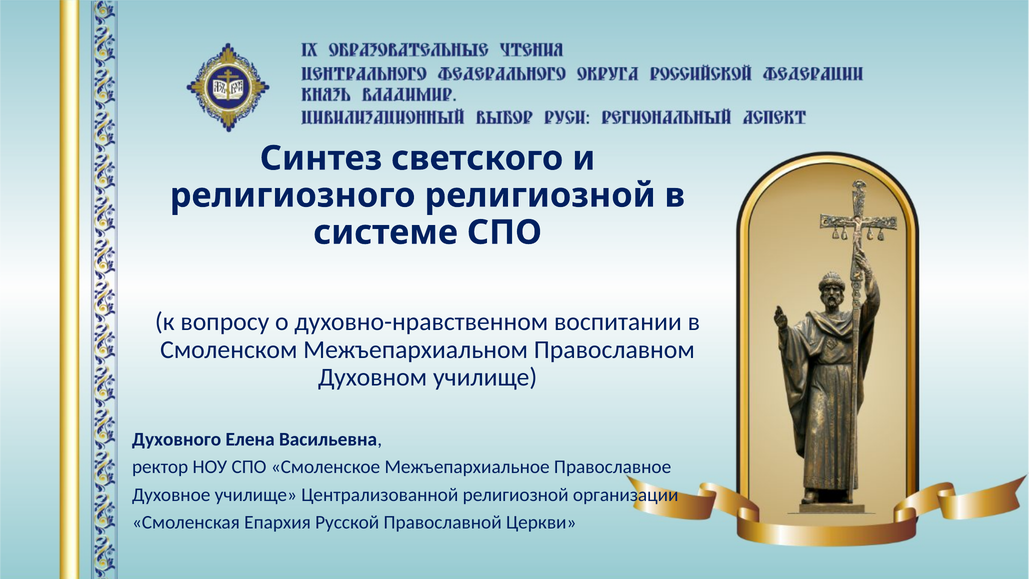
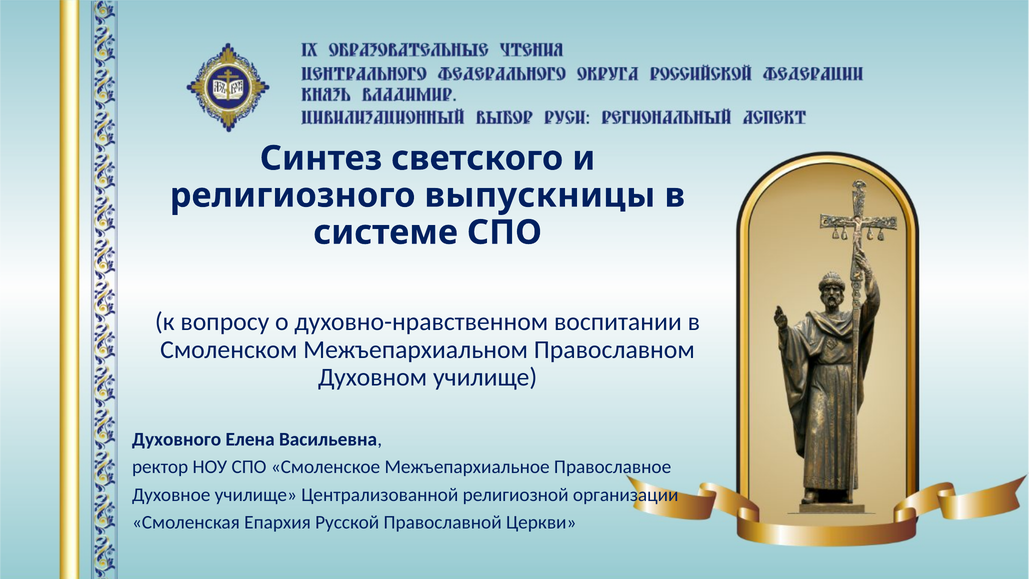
религиозного религиозной: религиозной -> выпускницы
